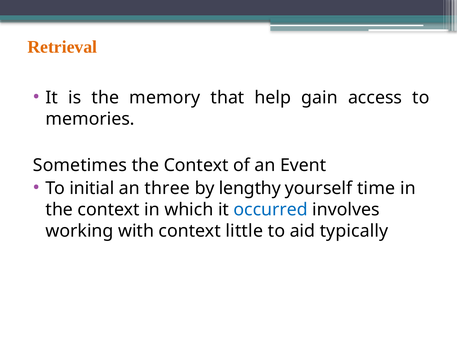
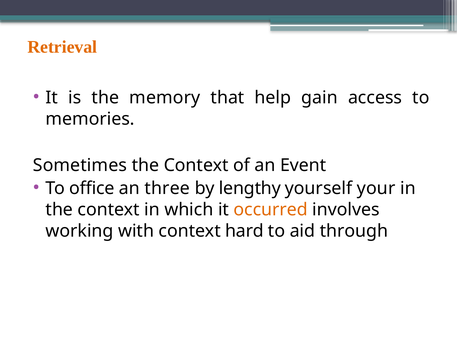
initial: initial -> office
time: time -> your
occurred colour: blue -> orange
little: little -> hard
typically: typically -> through
